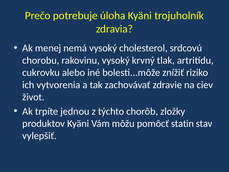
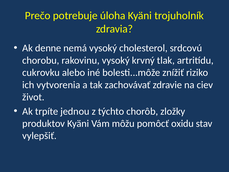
menej: menej -> denne
statin: statin -> oxidu
